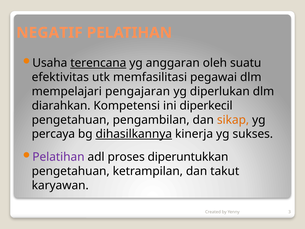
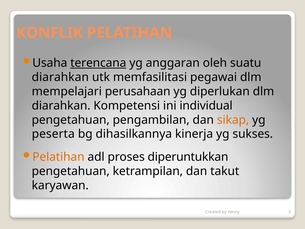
NEGATIF: NEGATIF -> KONFLIK
efektivitas at (60, 77): efektivitas -> diarahkan
pengajaran: pengajaran -> perusahaan
diperkecil: diperkecil -> individual
percaya: percaya -> peserta
dihasilkannya underline: present -> none
Pelatihan at (58, 157) colour: purple -> orange
